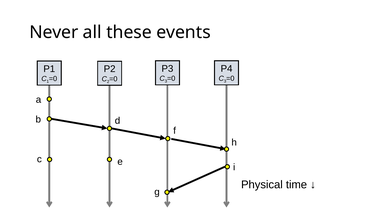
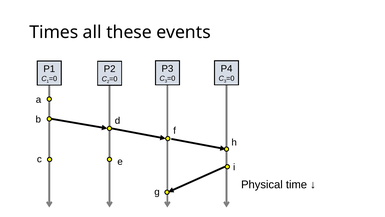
Never: Never -> Times
